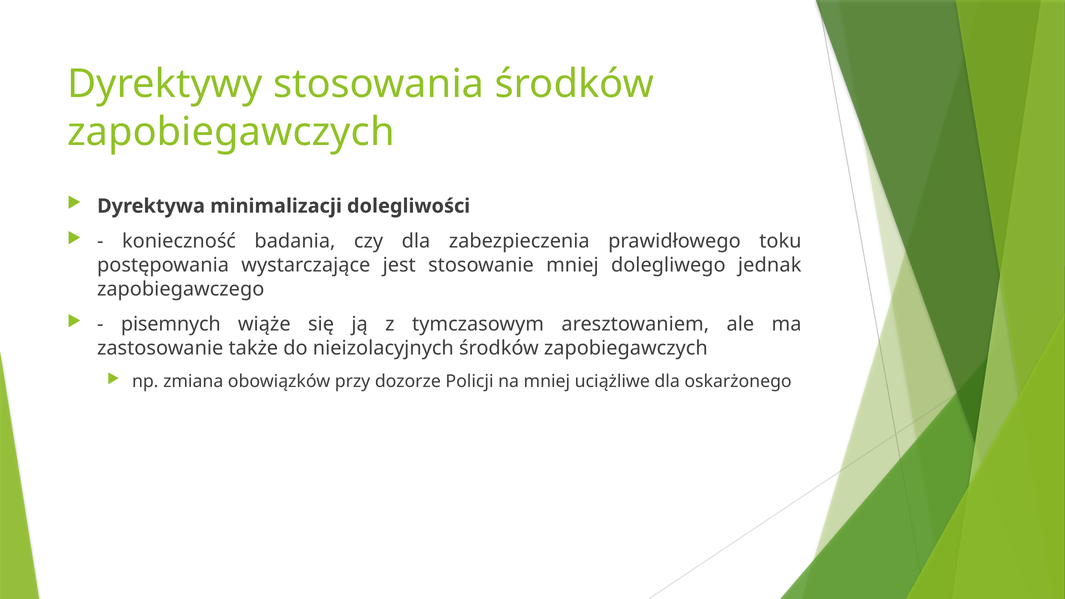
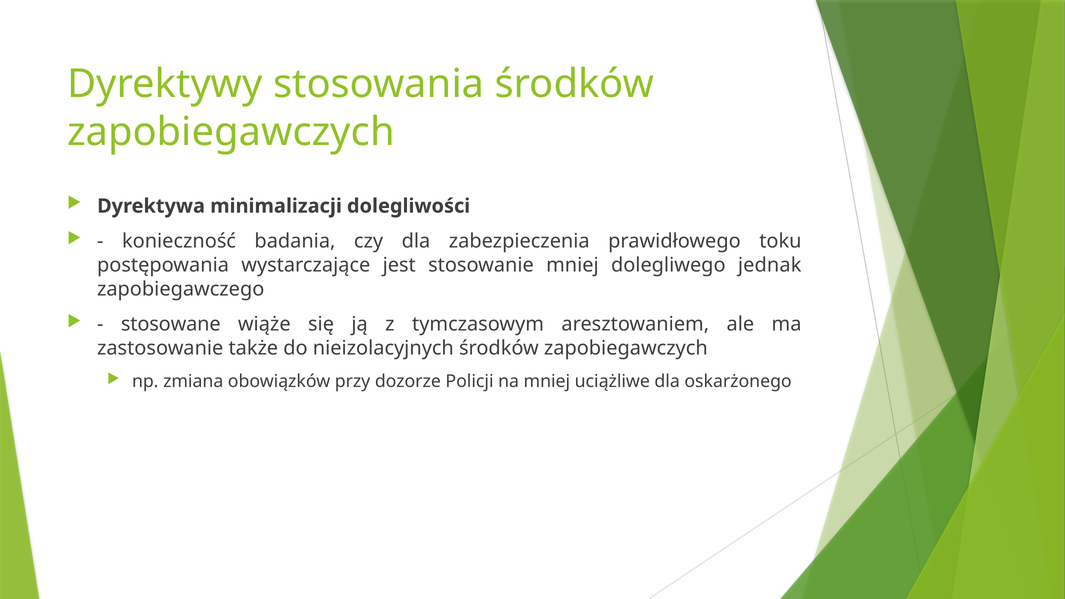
pisemnych: pisemnych -> stosowane
